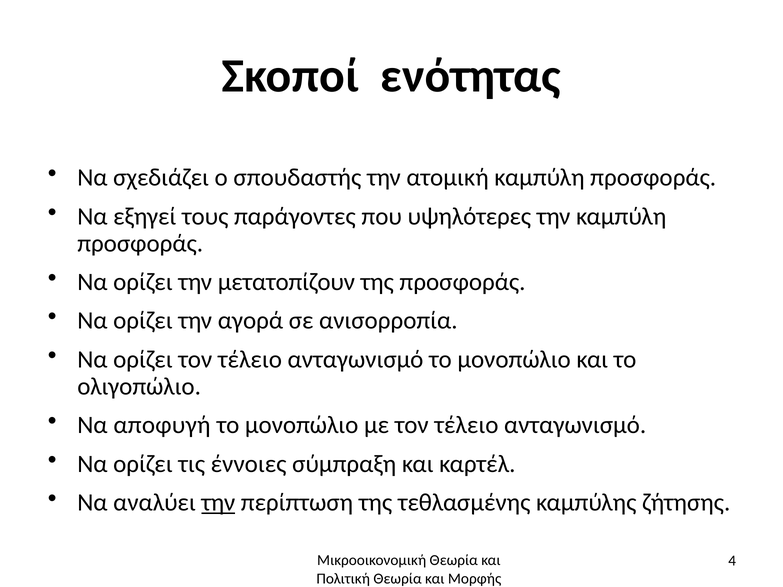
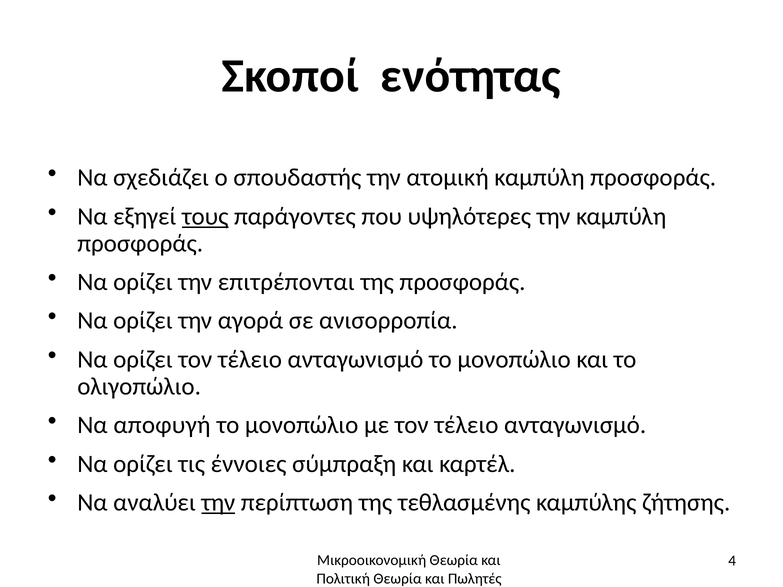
τους underline: none -> present
μετατοπίζουν: μετατοπίζουν -> επιτρέπονται
Μορφής: Μορφής -> Πωλητές
